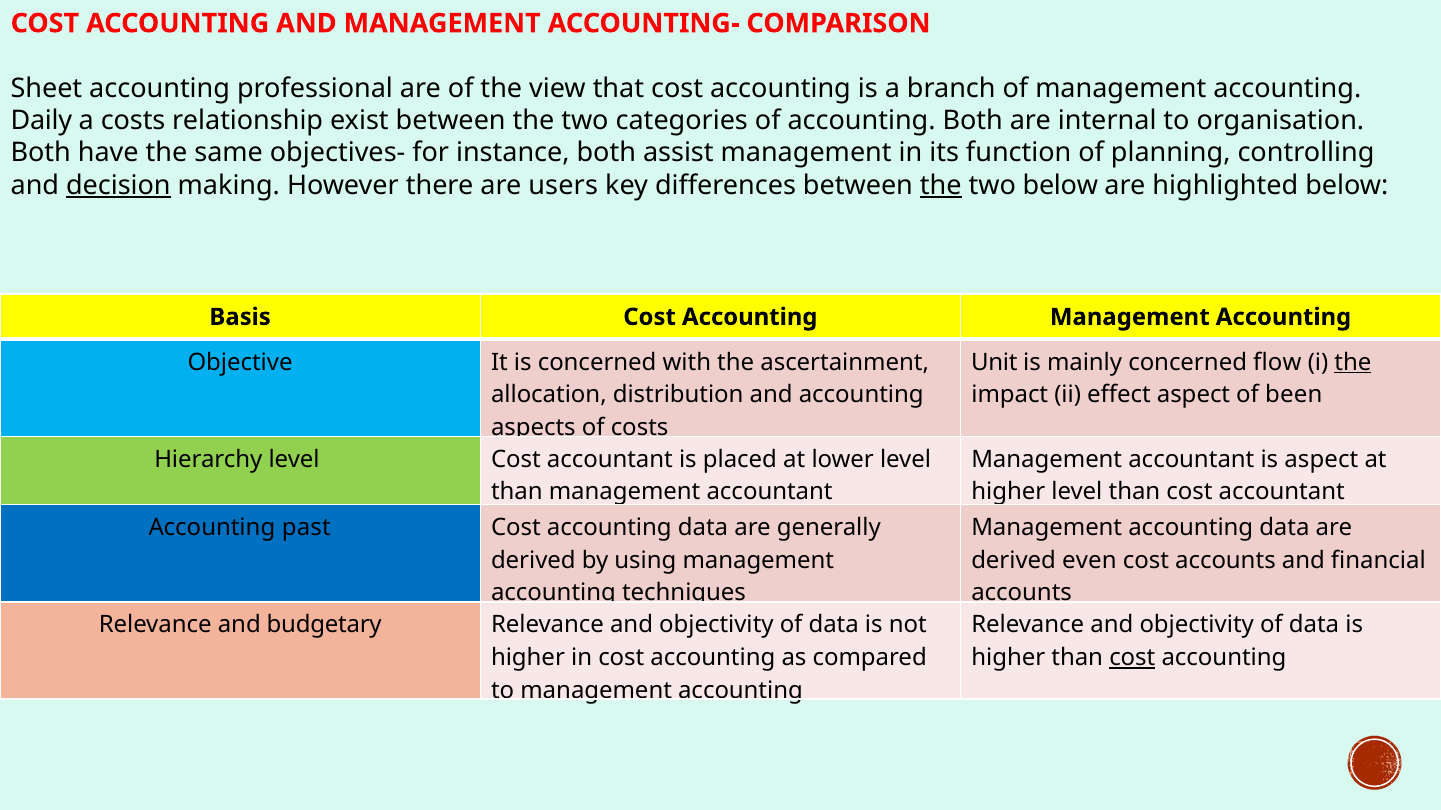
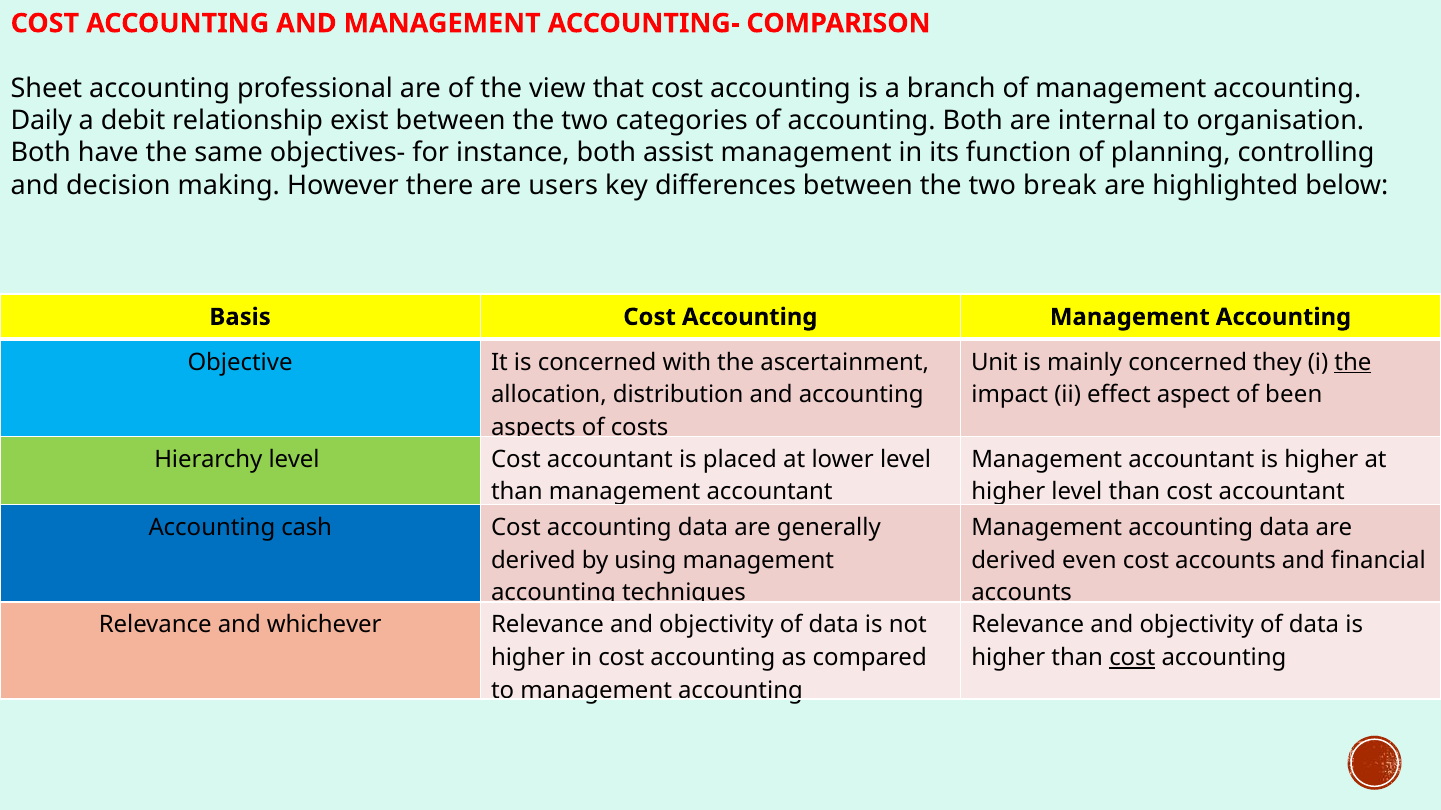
a costs: costs -> debit
decision underline: present -> none
the at (941, 185) underline: present -> none
two below: below -> break
flow: flow -> they
accountant is aspect: aspect -> higher
past: past -> cash
budgetary: budgetary -> whichever
